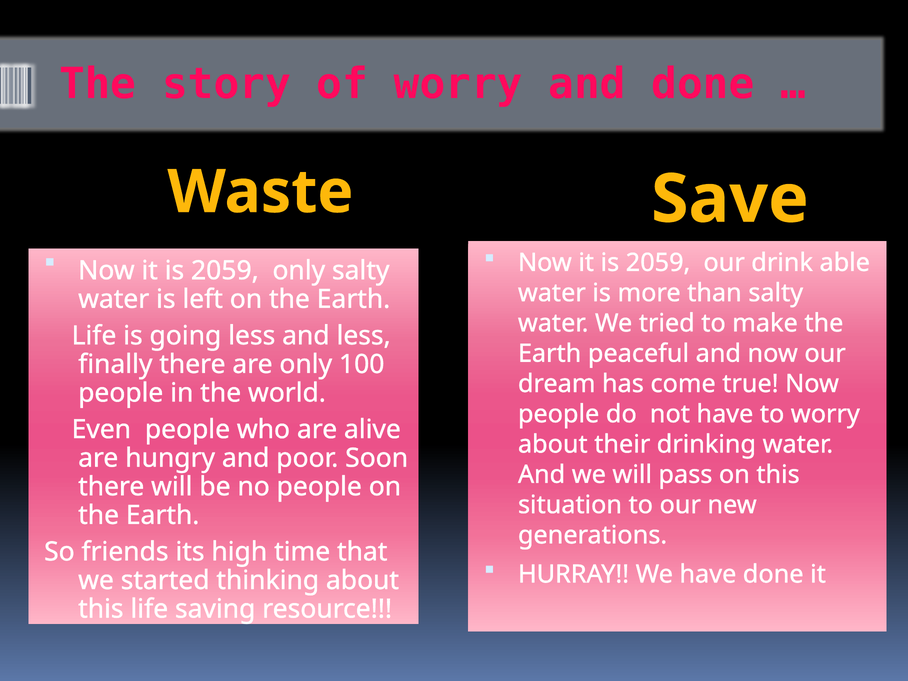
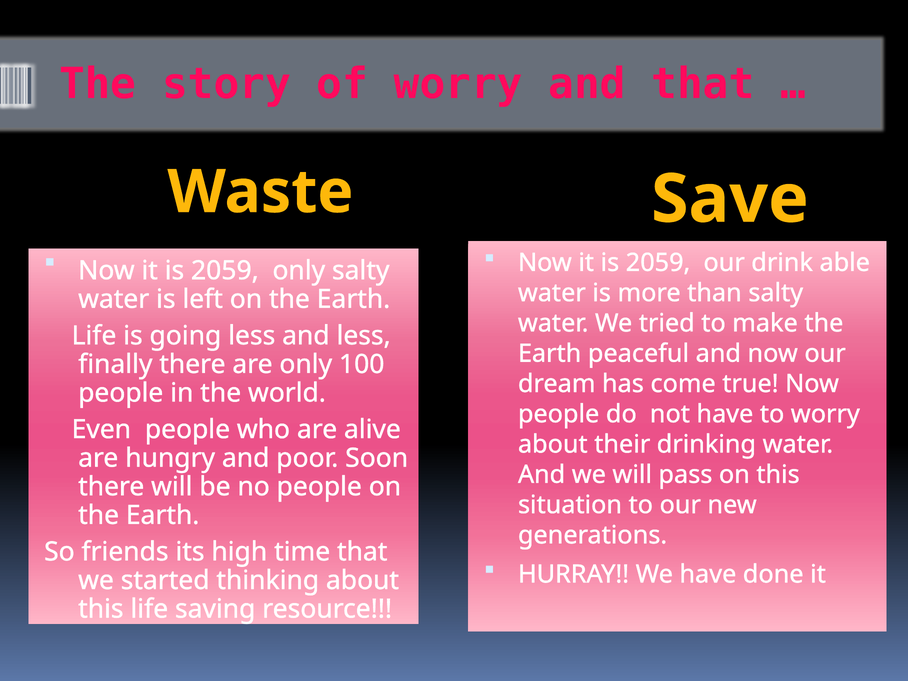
and done: done -> that
